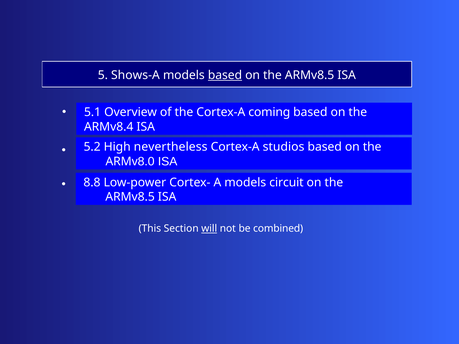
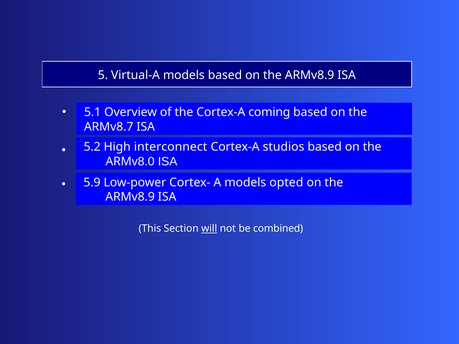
Shows-A: Shows-A -> Virtual-A
based at (225, 75) underline: present -> none
ARMv8.5 at (310, 75): ARMv8.5 -> ARMv8.9
ARMv8.4: ARMv8.4 -> ARMv8.7
nevertheless: nevertheless -> interconnect
8.8: 8.8 -> 5.9
circuit: circuit -> opted
ARMv8.5 at (130, 197): ARMv8.5 -> ARMv8.9
